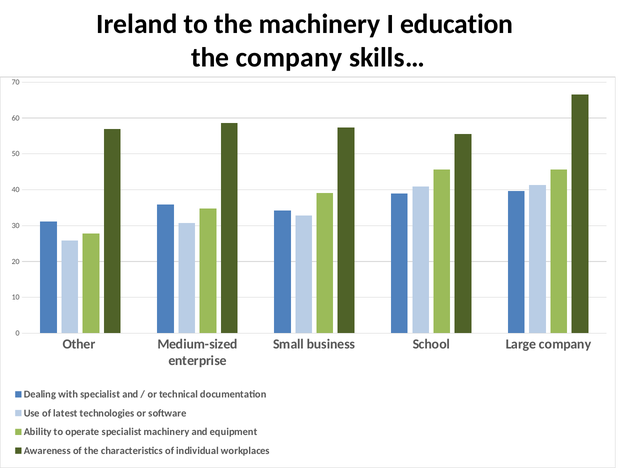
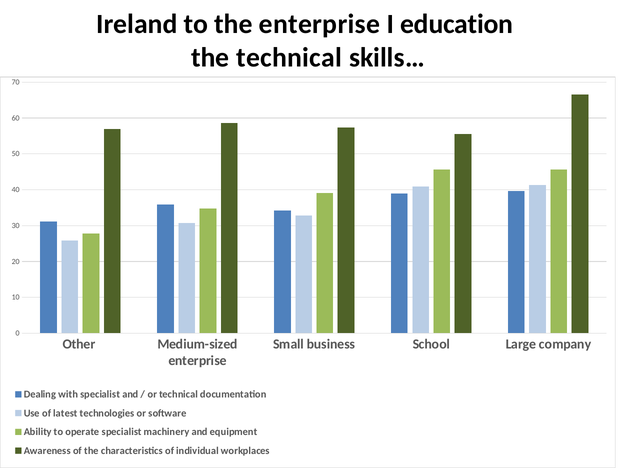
the machinery: machinery -> enterprise
the company: company -> technical
